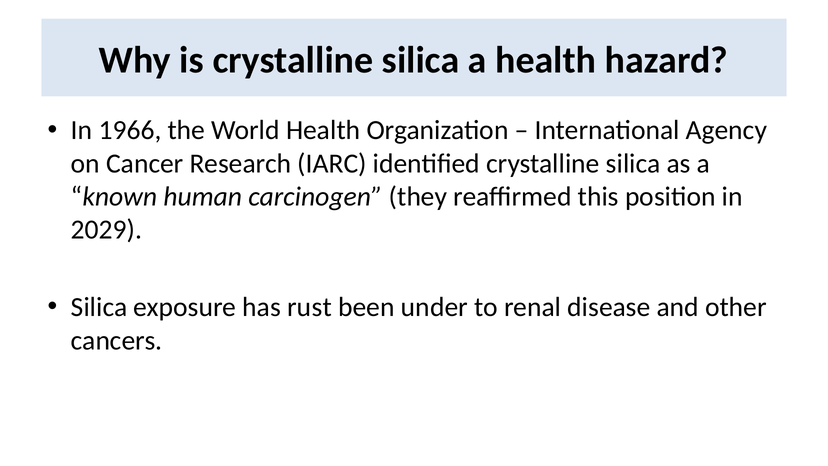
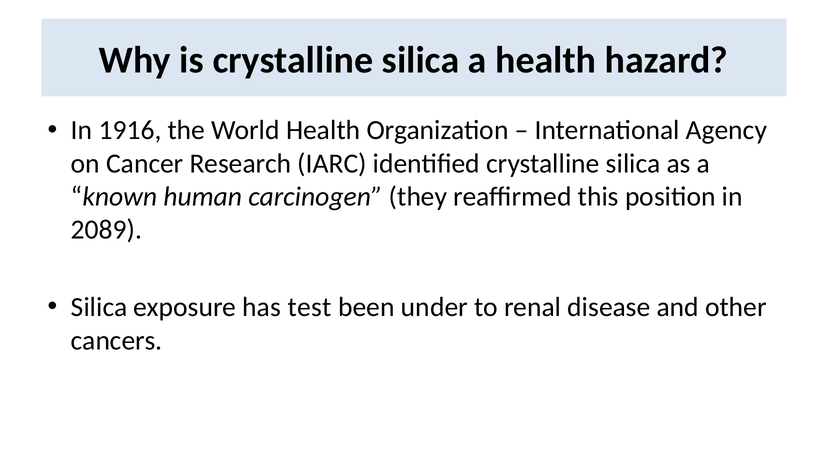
1966: 1966 -> 1916
2029: 2029 -> 2089
rust: rust -> test
